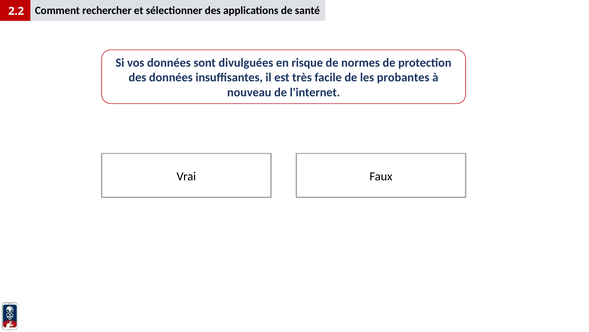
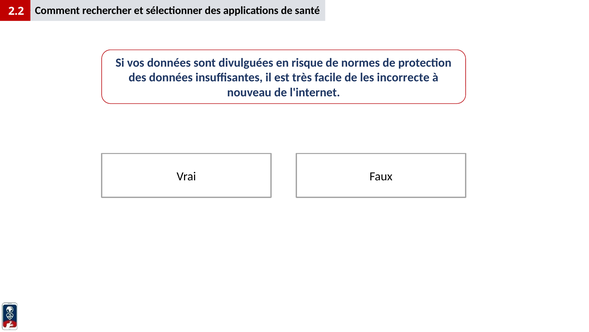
probantes: probantes -> incorrecte
